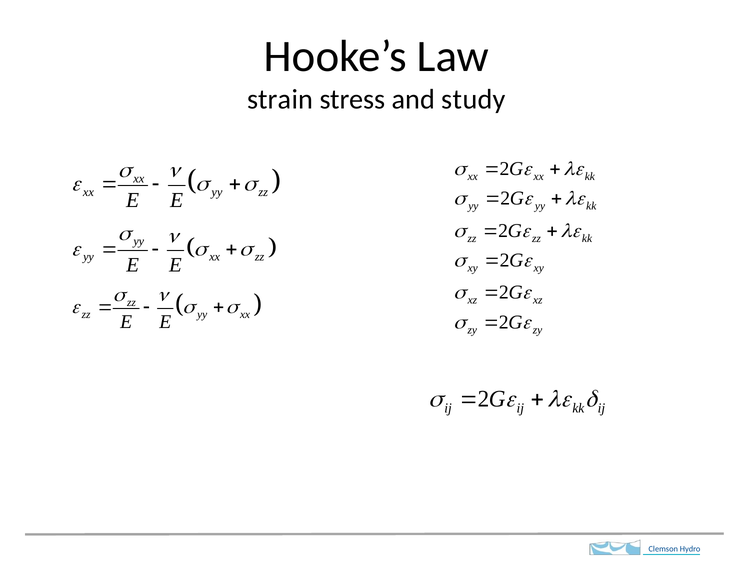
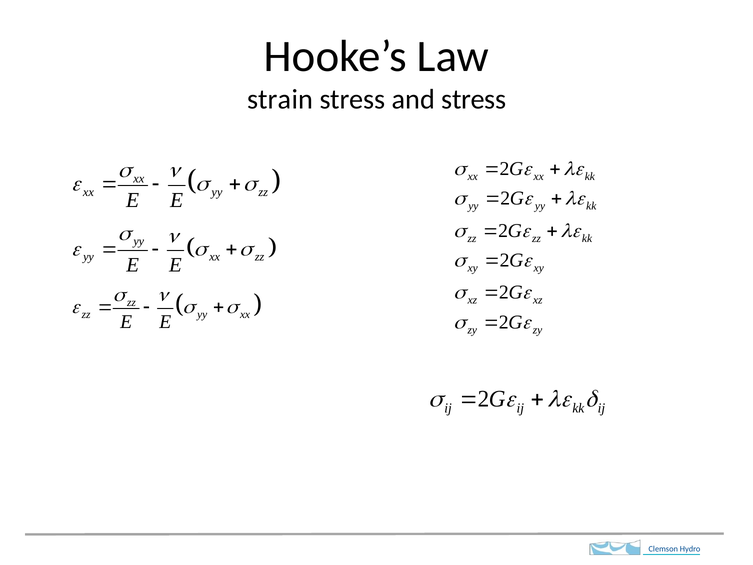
and study: study -> stress
